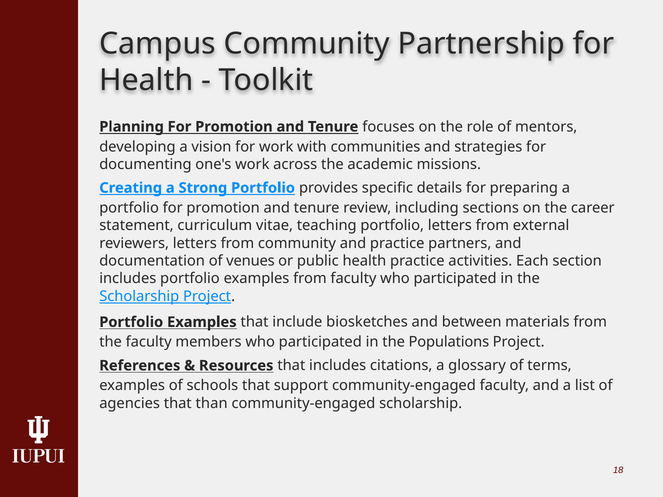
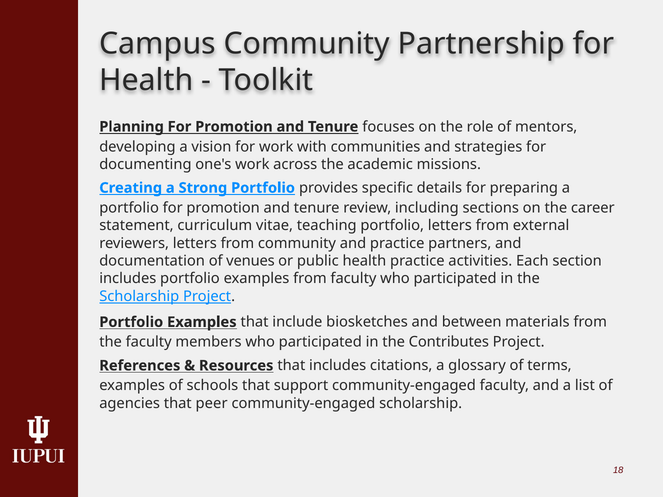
Populations: Populations -> Contributes
than: than -> peer
